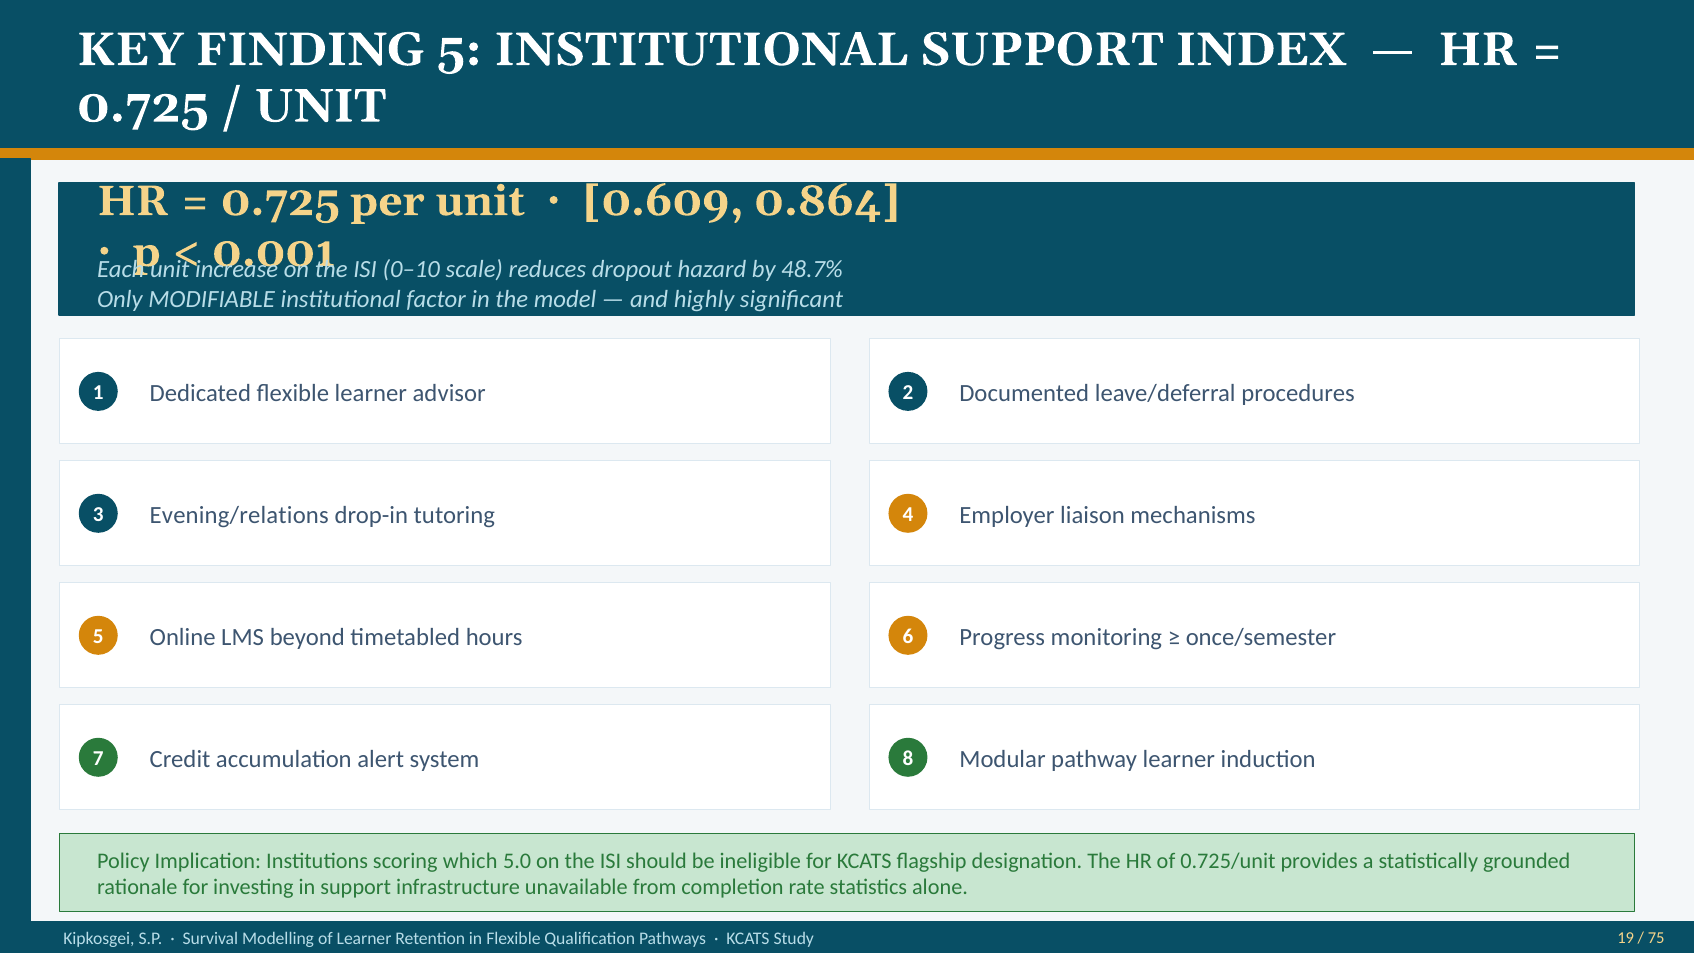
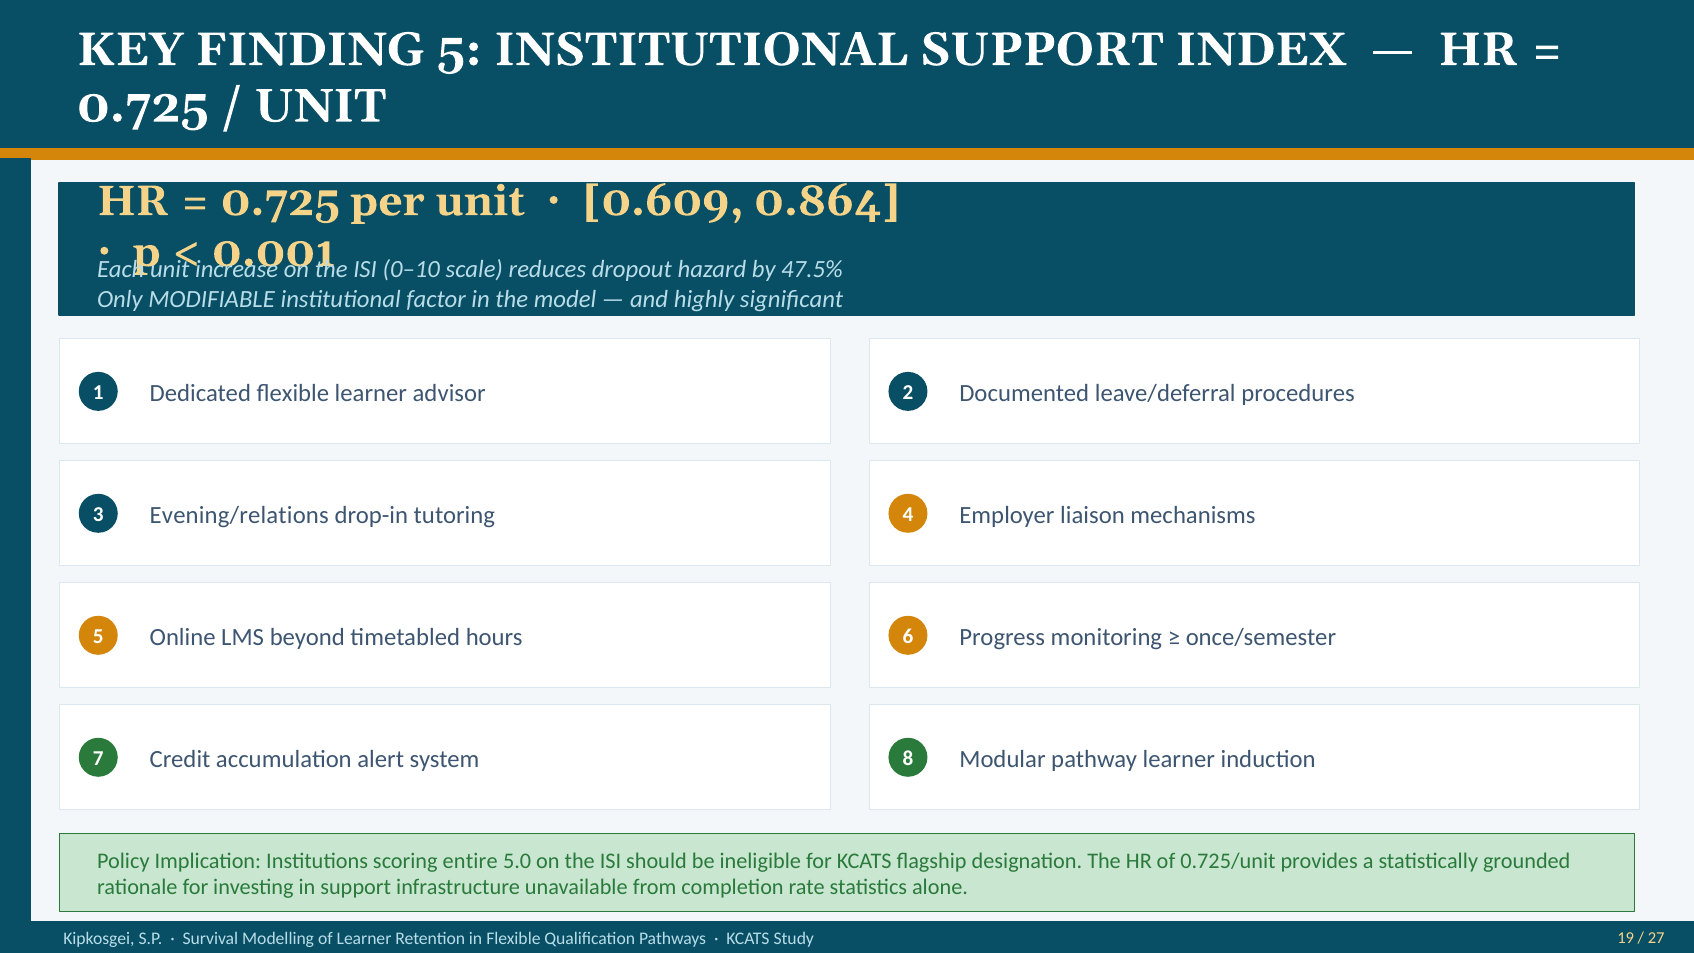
48.7%: 48.7% -> 47.5%
which: which -> entire
75: 75 -> 27
